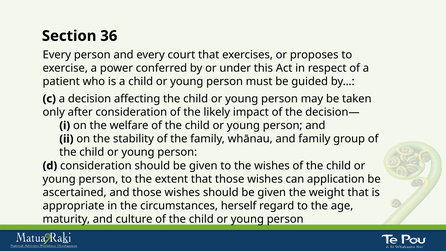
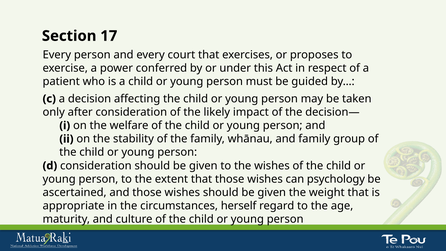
36: 36 -> 17
application: application -> psychology
